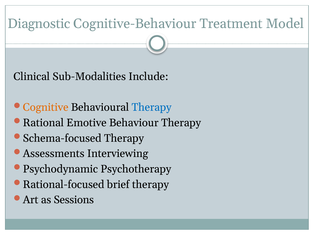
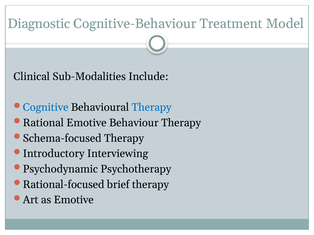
Cognitive colour: orange -> blue
Assessments: Assessments -> Introductory
as Sessions: Sessions -> Emotive
